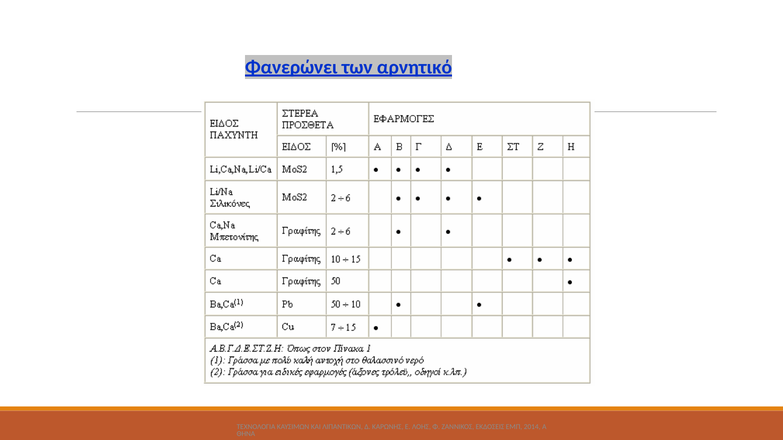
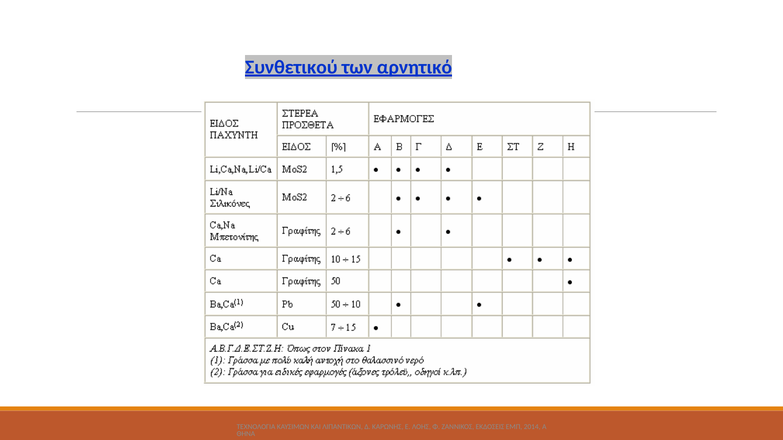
Φανερώνει: Φανερώνει -> Συνθετικού
